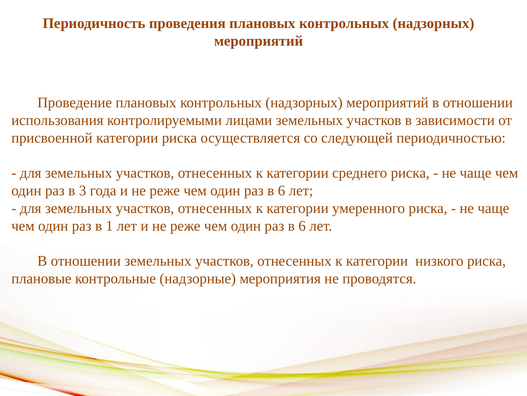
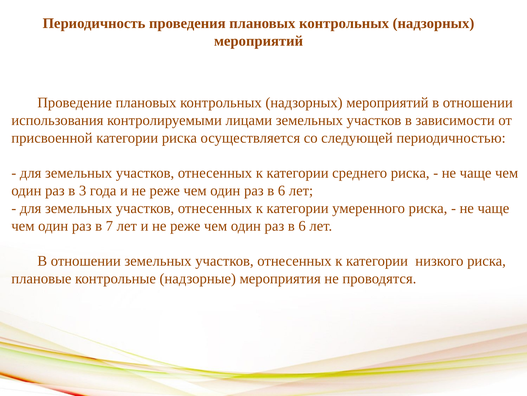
1: 1 -> 7
